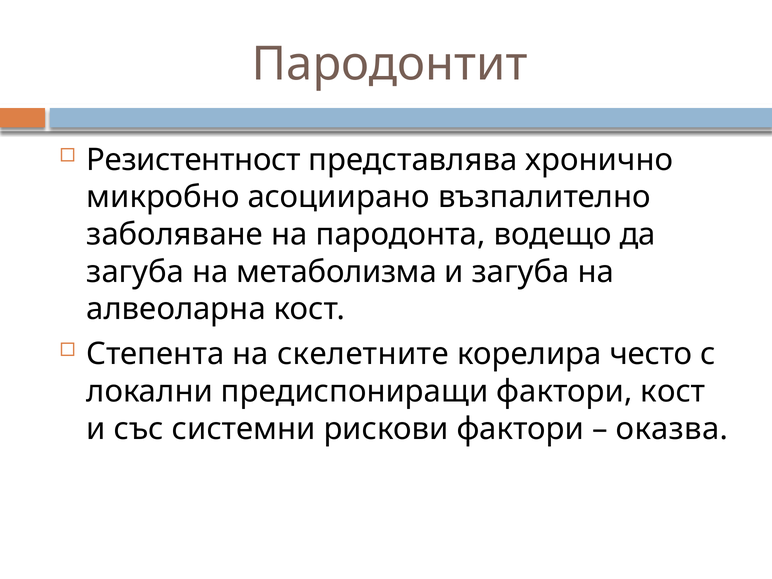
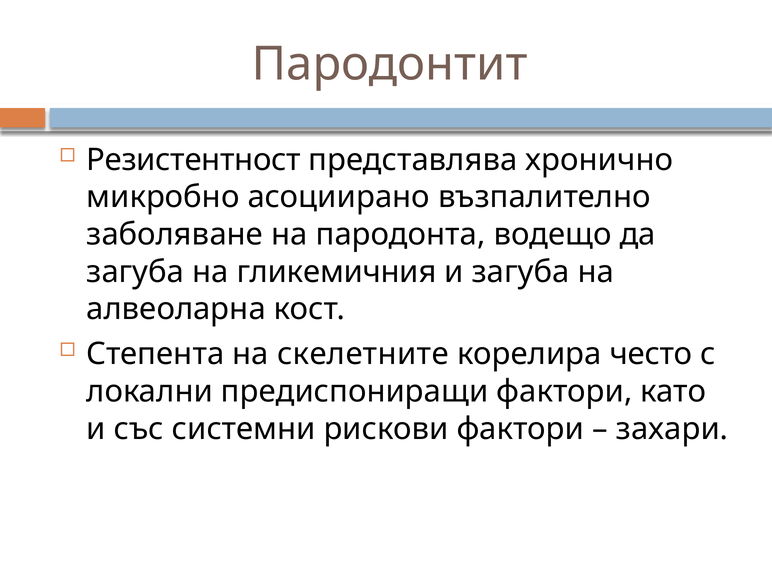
метаболизма: метаболизма -> гликемичния
фактори кост: кост -> като
оказва: оказва -> захари
